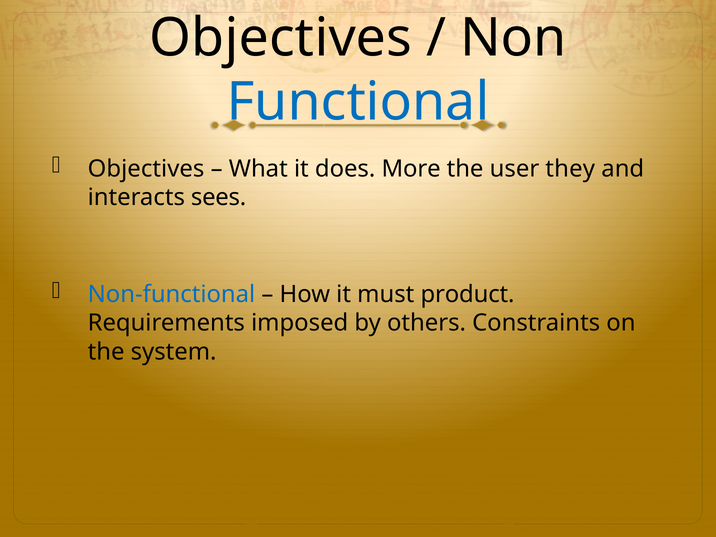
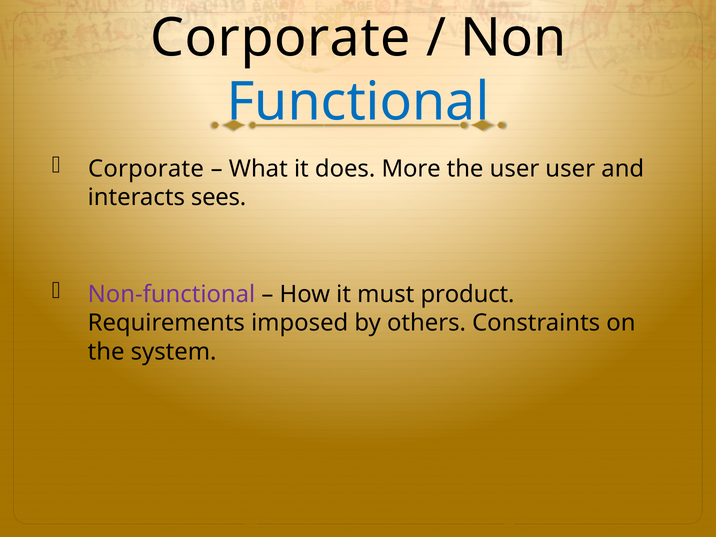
Objectives at (281, 38): Objectives -> Corporate
Objectives at (146, 169): Objectives -> Corporate
user they: they -> user
Non-functional colour: blue -> purple
